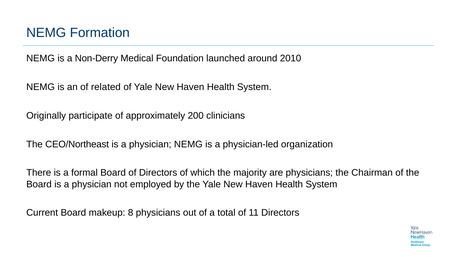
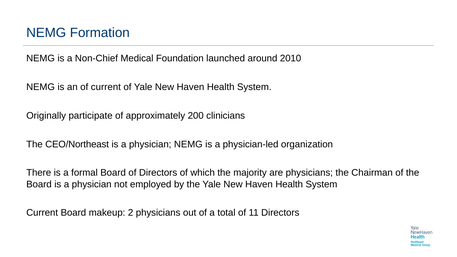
Non-Derry: Non-Derry -> Non-Chief
of related: related -> current
8: 8 -> 2
